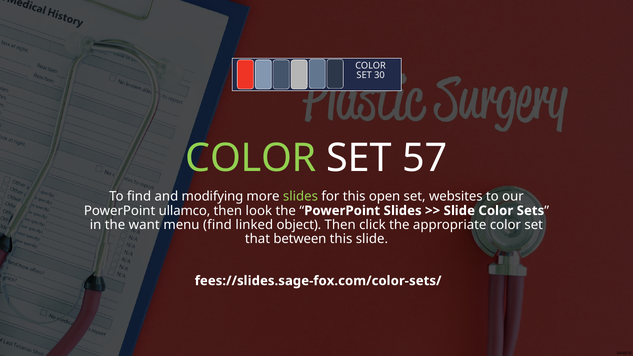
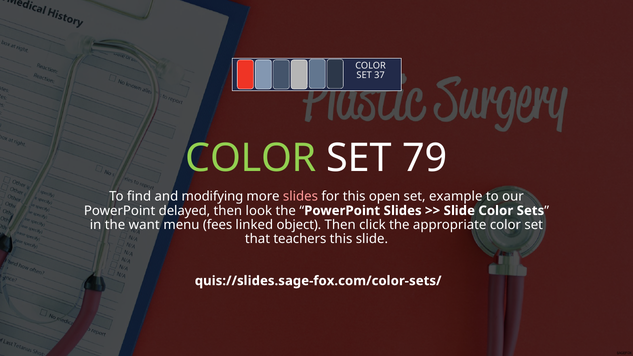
30: 30 -> 37
57: 57 -> 79
slides at (300, 196) colour: light green -> pink
websites: websites -> example
ullamco: ullamco -> delayed
menu find: find -> fees
between: between -> teachers
fees://slides.sage-fox.com/color-sets/: fees://slides.sage-fox.com/color-sets/ -> quis://slides.sage-fox.com/color-sets/
